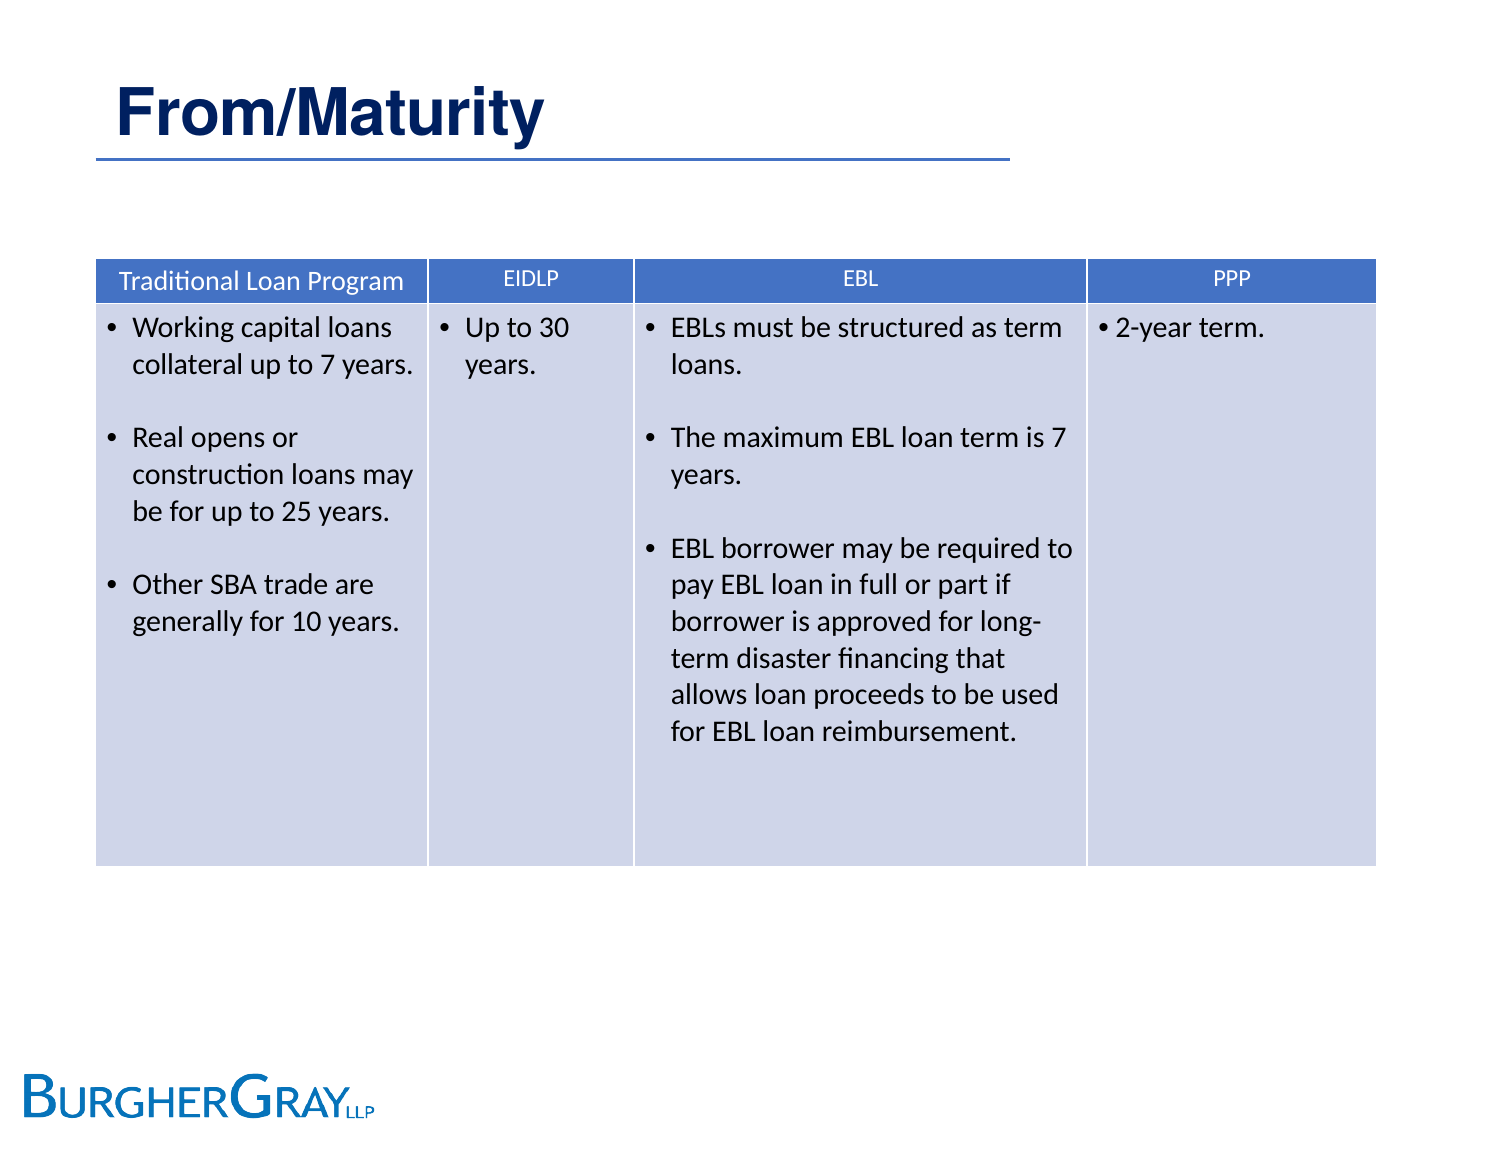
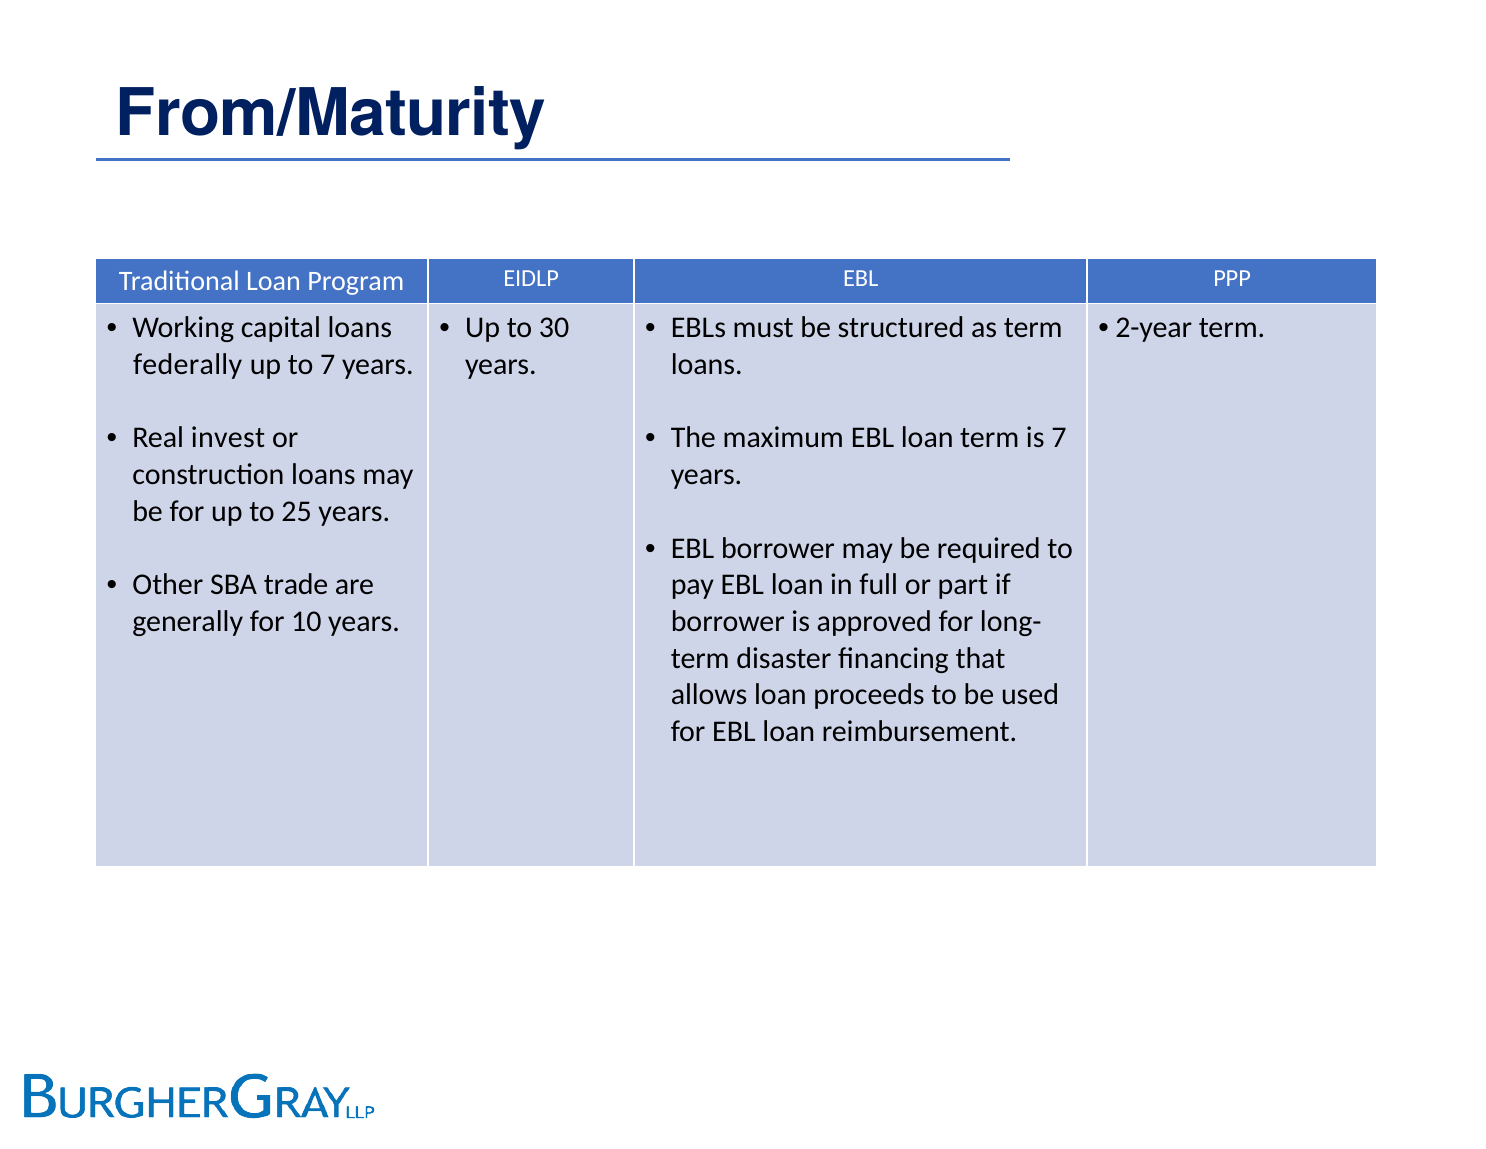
collateral: collateral -> federally
opens: opens -> invest
